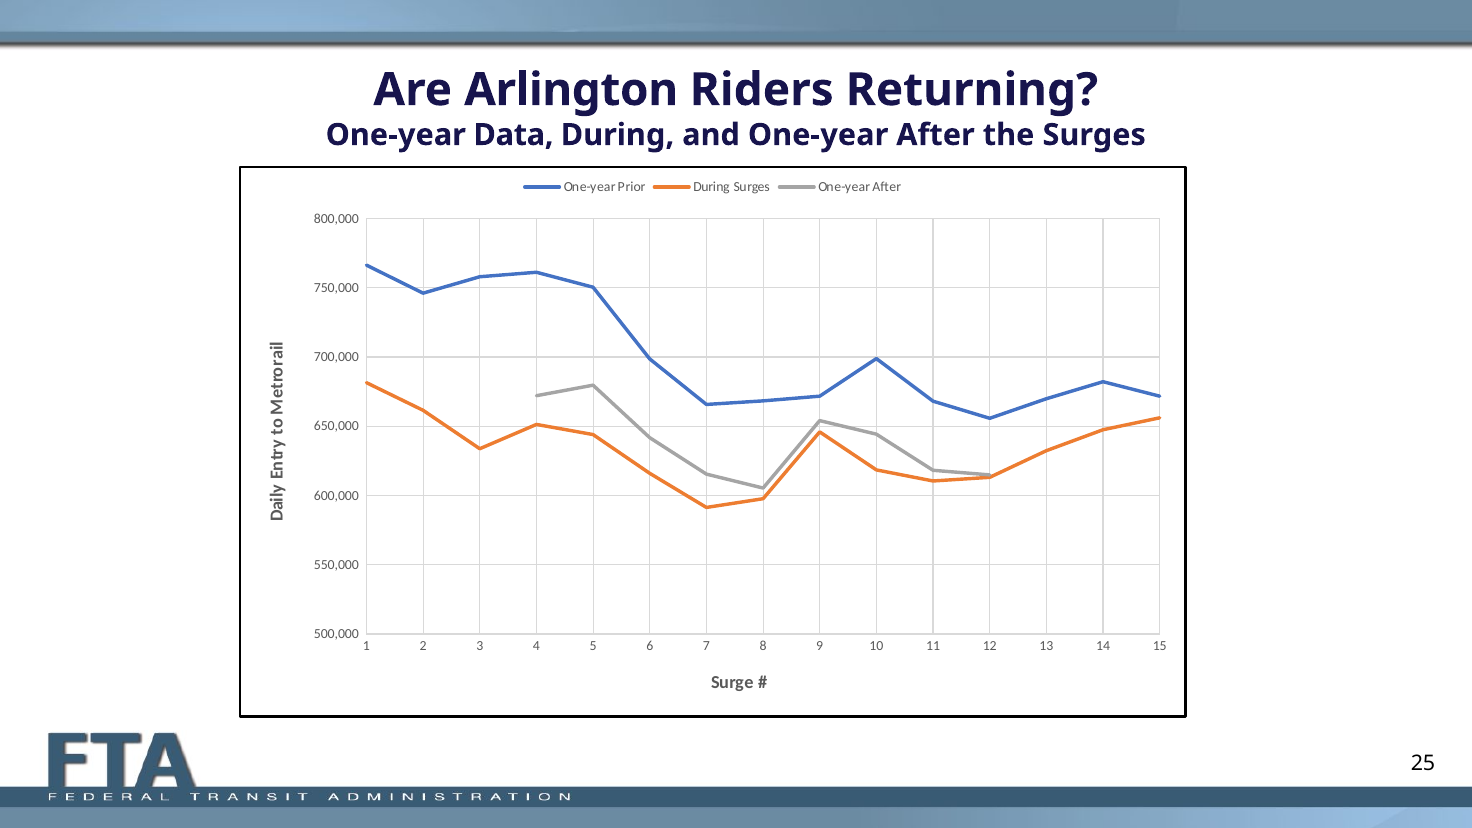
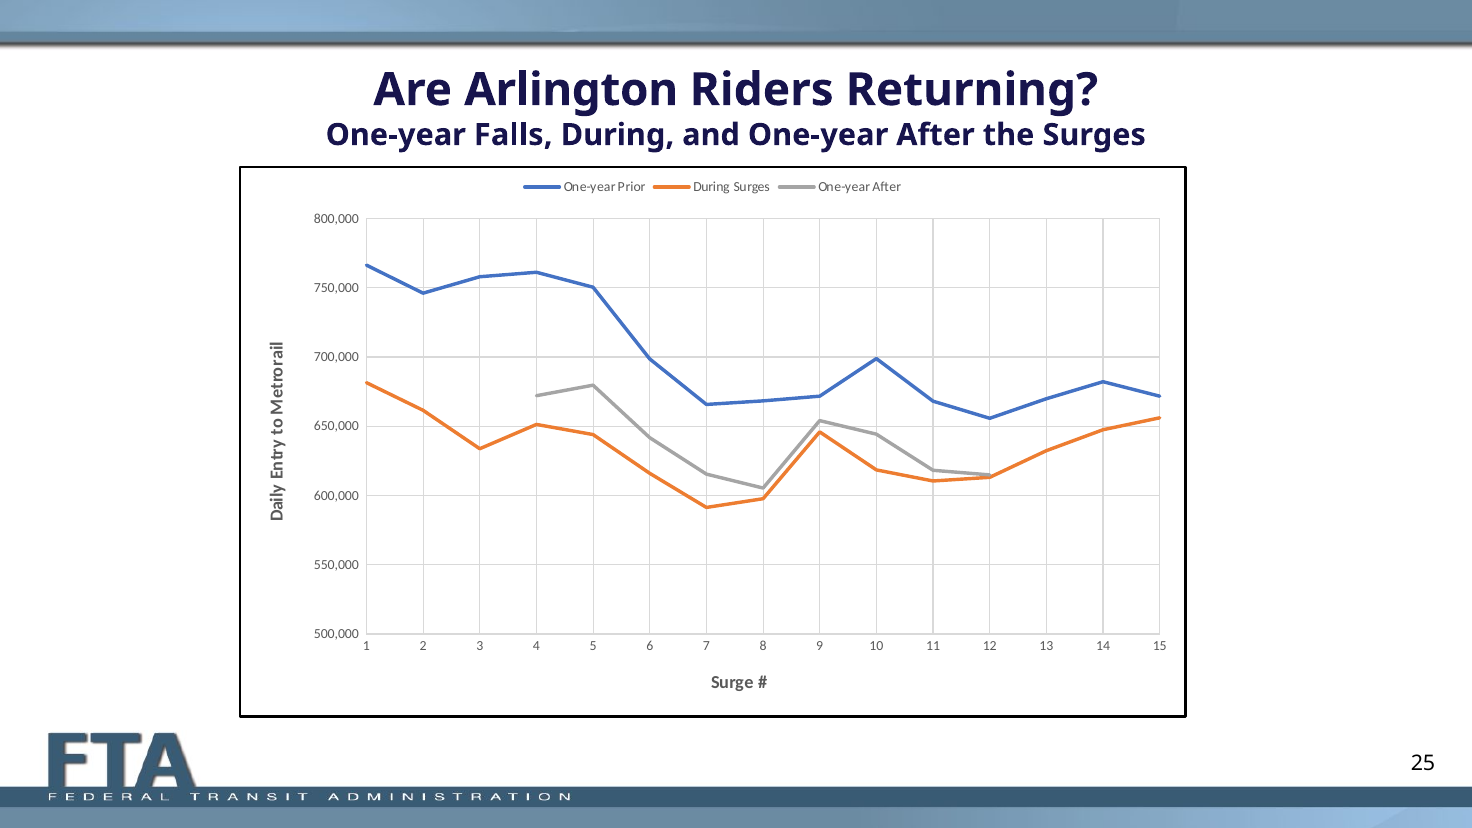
Data: Data -> Falls
